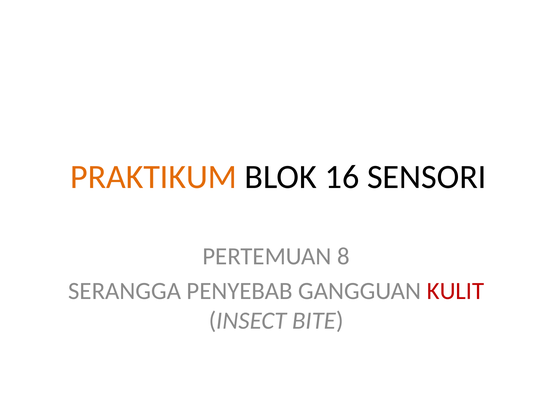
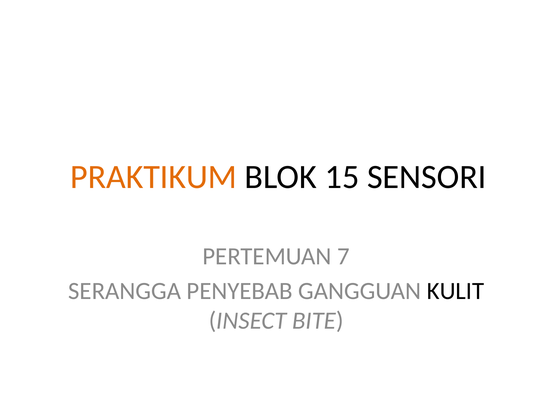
16: 16 -> 15
8: 8 -> 7
KULIT colour: red -> black
